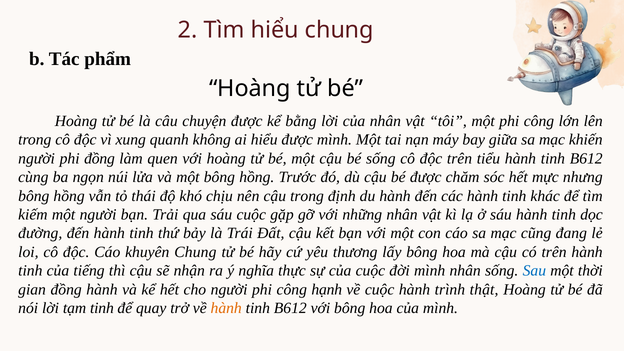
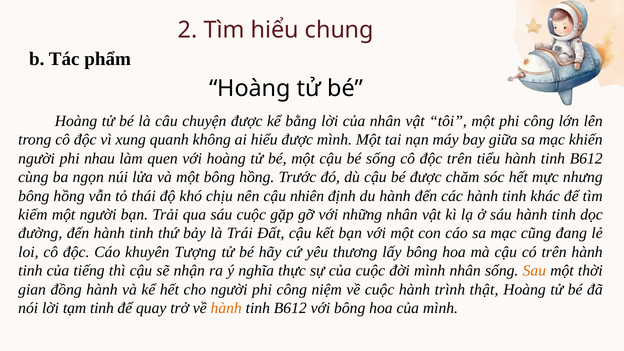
phi đồng: đồng -> nhau
cậu trong: trong -> nhiên
khuyên Chung: Chung -> Tượng
Sau colour: blue -> orange
hạnh: hạnh -> niệm
